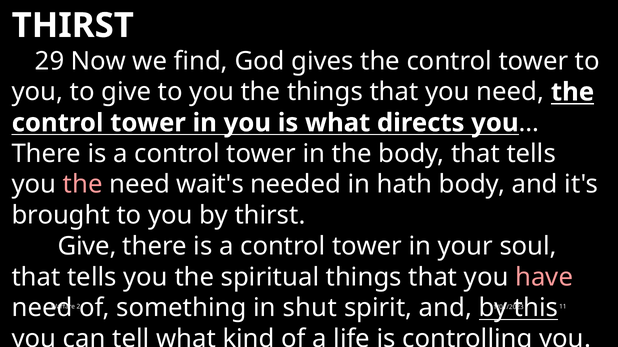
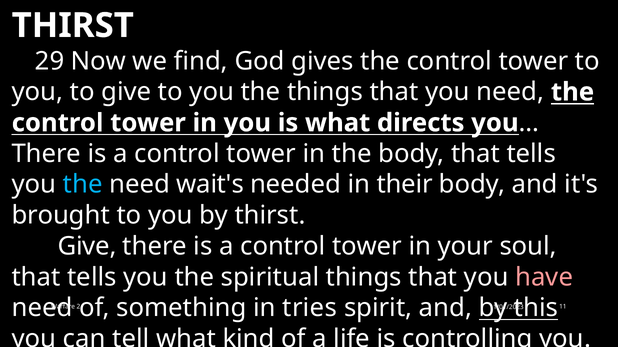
the at (83, 185) colour: pink -> light blue
hath: hath -> their
shut: shut -> tries
